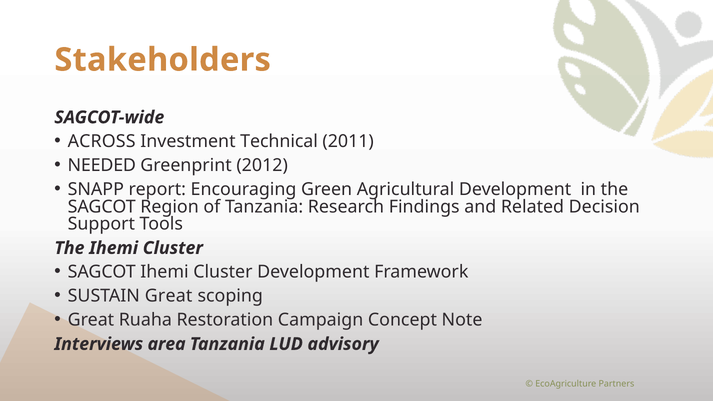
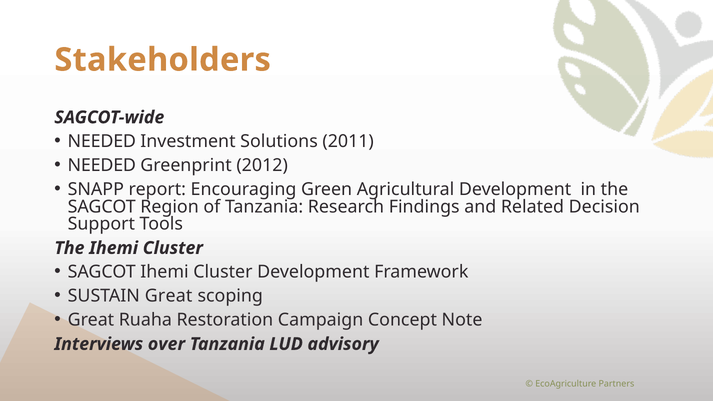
ACROSS at (102, 141): ACROSS -> NEEDED
Technical: Technical -> Solutions
area: area -> over
